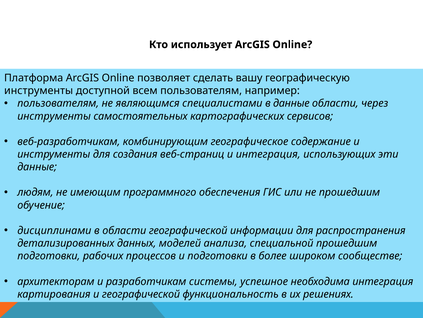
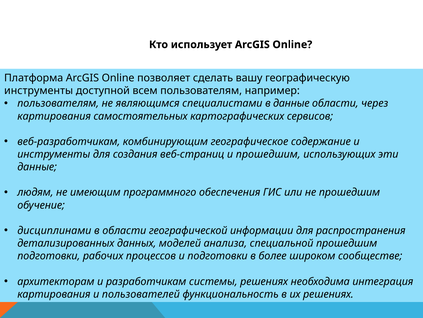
инструменты at (54, 116): инструменты -> картирования
и интеграция: интеграция -> прошедшим
системы успешное: успешное -> решениях
и географической: географической -> пользователей
